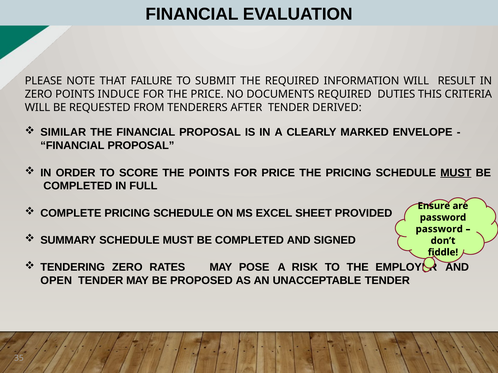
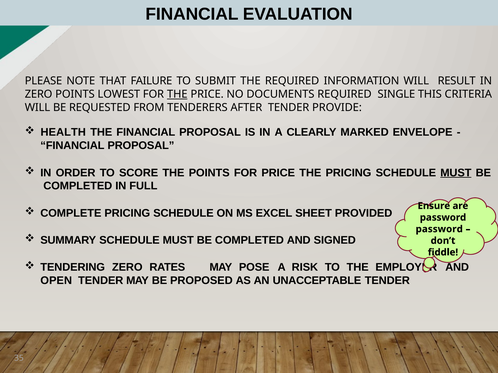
INDUCE: INDUCE -> LOWEST
THE at (177, 94) underline: none -> present
DUTIES: DUTIES -> SINGLE
DERIVED: DERIVED -> PROVIDE
SIMILAR: SIMILAR -> HEALTH
